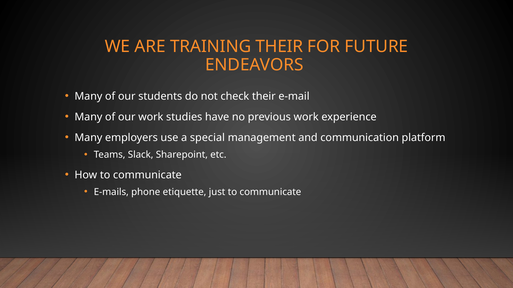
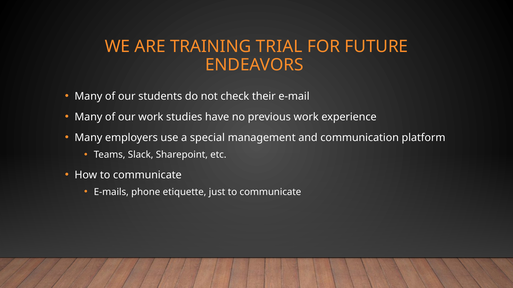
TRAINING THEIR: THEIR -> TRIAL
